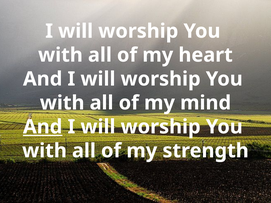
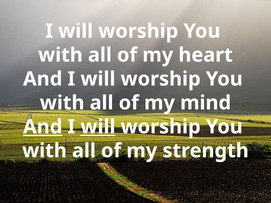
will at (98, 127) underline: none -> present
